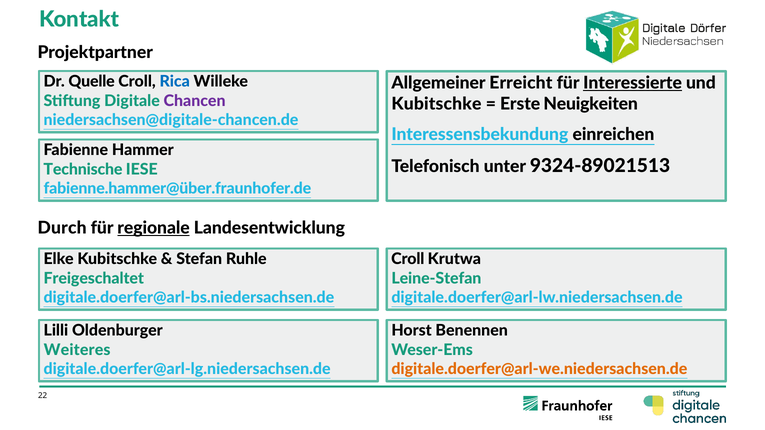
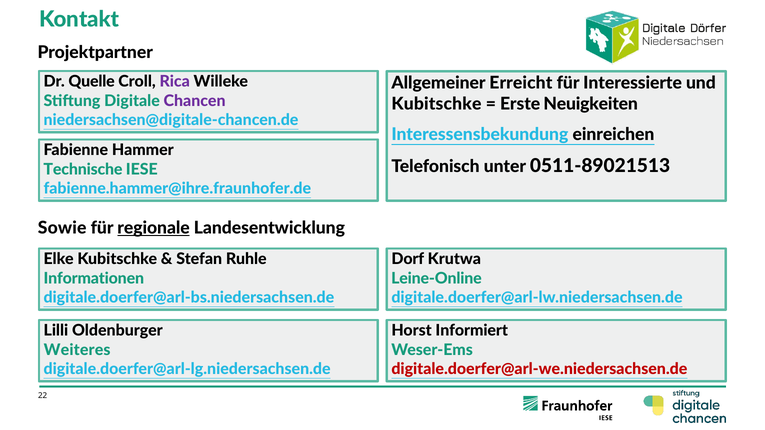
Rica colour: blue -> purple
Interessierte underline: present -> none
9324-89021513: 9324-89021513 -> 0511-89021513
fabienne.hammer@über.fraunhofer.de: fabienne.hammer@über.fraunhofer.de -> fabienne.hammer@ihre.fraunhofer.de
Durch: Durch -> Sowie
Croll at (408, 259): Croll -> Dorf
Freigeschaltet: Freigeschaltet -> Informationen
Leine-Stefan: Leine-Stefan -> Leine-Online
Benennen: Benennen -> Informiert
digitale.doerfer@arl-we.niedersachsen.de colour: orange -> red
